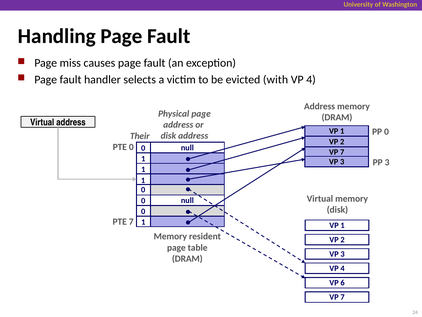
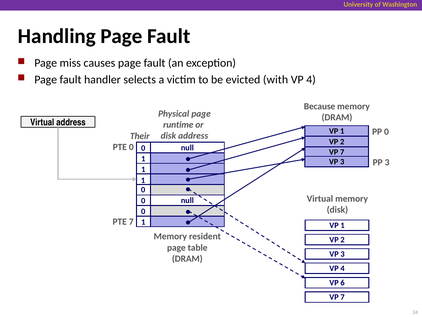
Address at (320, 106): Address -> Because
address at (178, 124): address -> runtime
